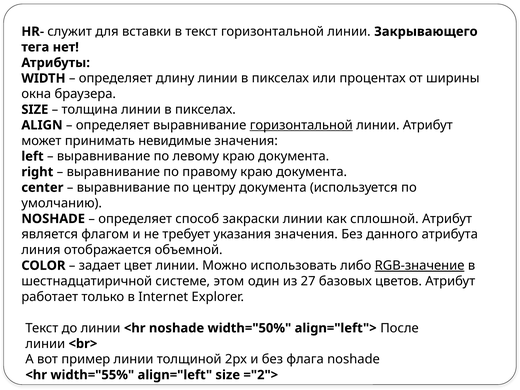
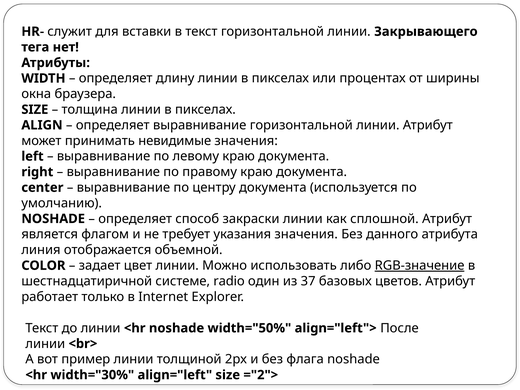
горизонтальной at (301, 125) underline: present -> none
этом: этом -> radio
27: 27 -> 37
width="55%: width="55% -> width="30%
